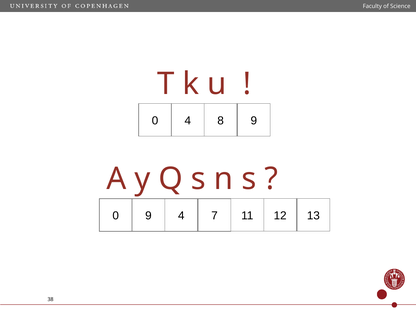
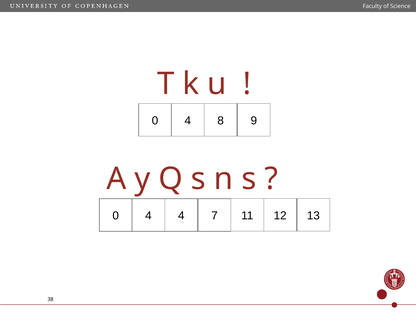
9 at (148, 216): 9 -> 4
